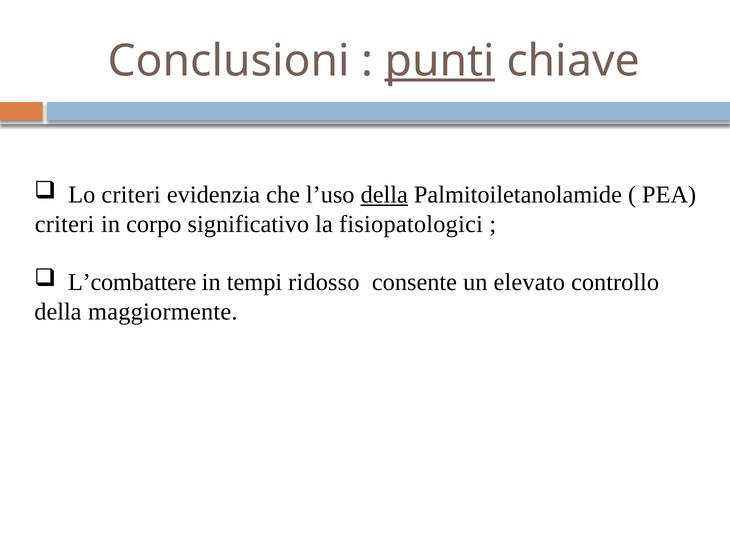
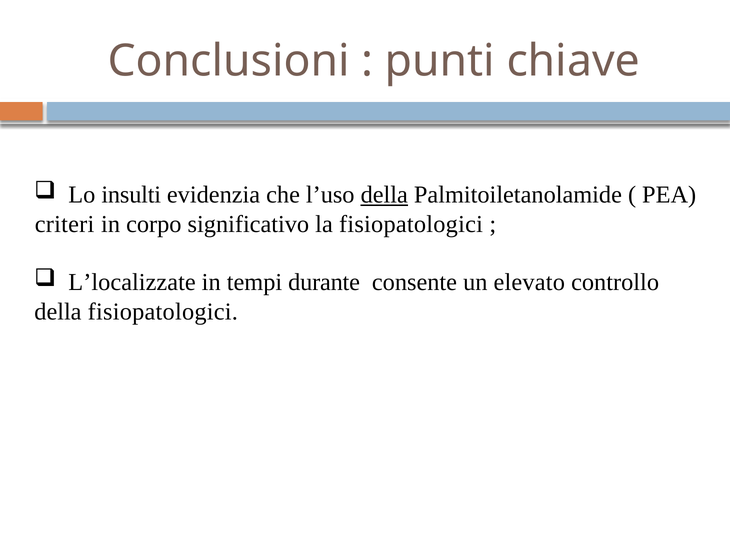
punti underline: present -> none
Lo criteri: criteri -> insulti
L’combattere: L’combattere -> L’localizzate
ridosso: ridosso -> durante
della maggiormente: maggiormente -> fisiopatologici
